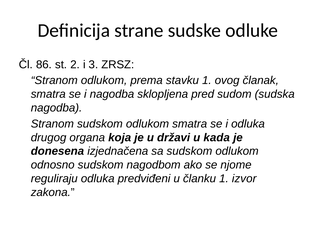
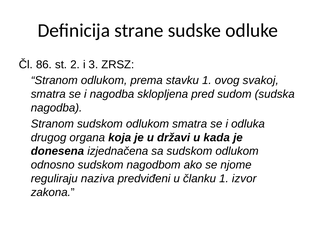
članak: članak -> svakoj
reguliraju odluka: odluka -> naziva
